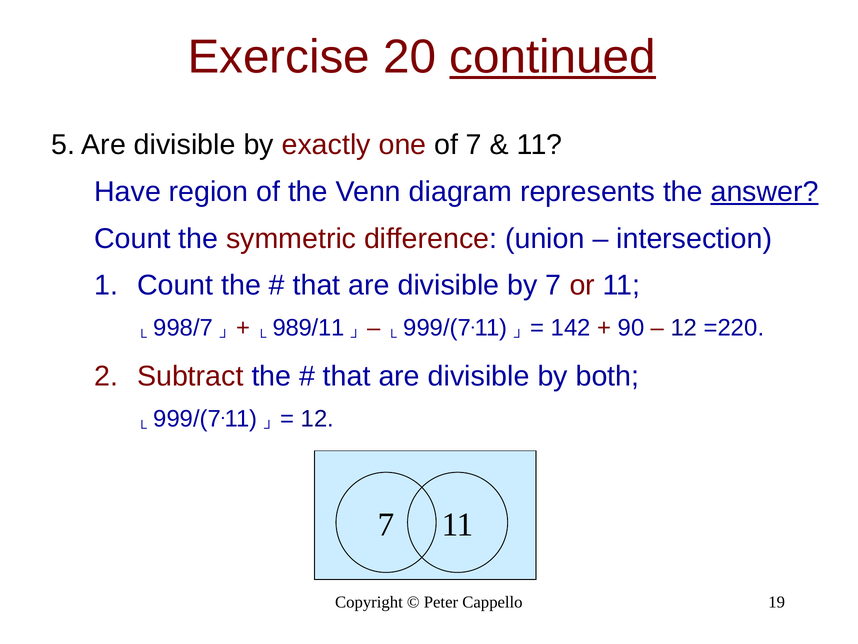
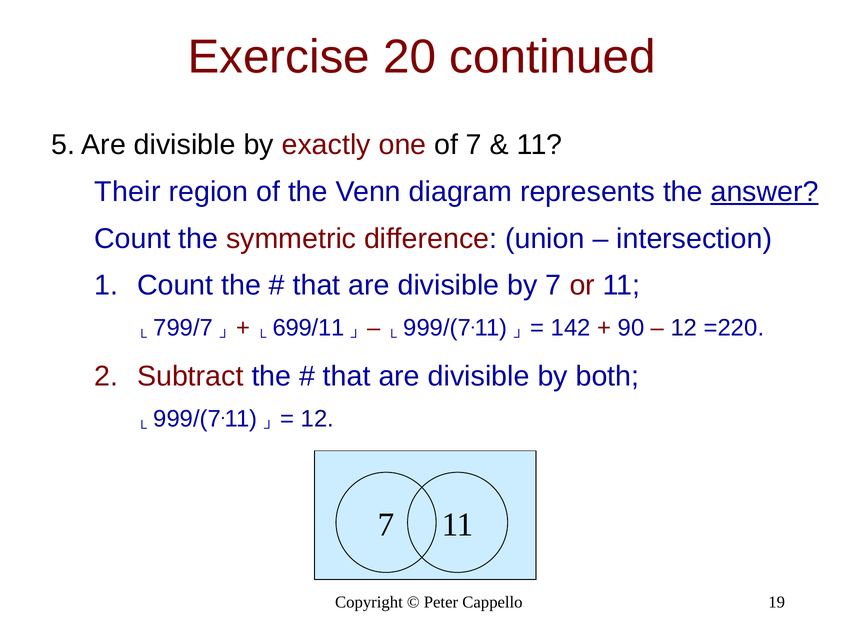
continued underline: present -> none
Have: Have -> Their
998/7: 998/7 -> 799/7
989/11: 989/11 -> 699/11
